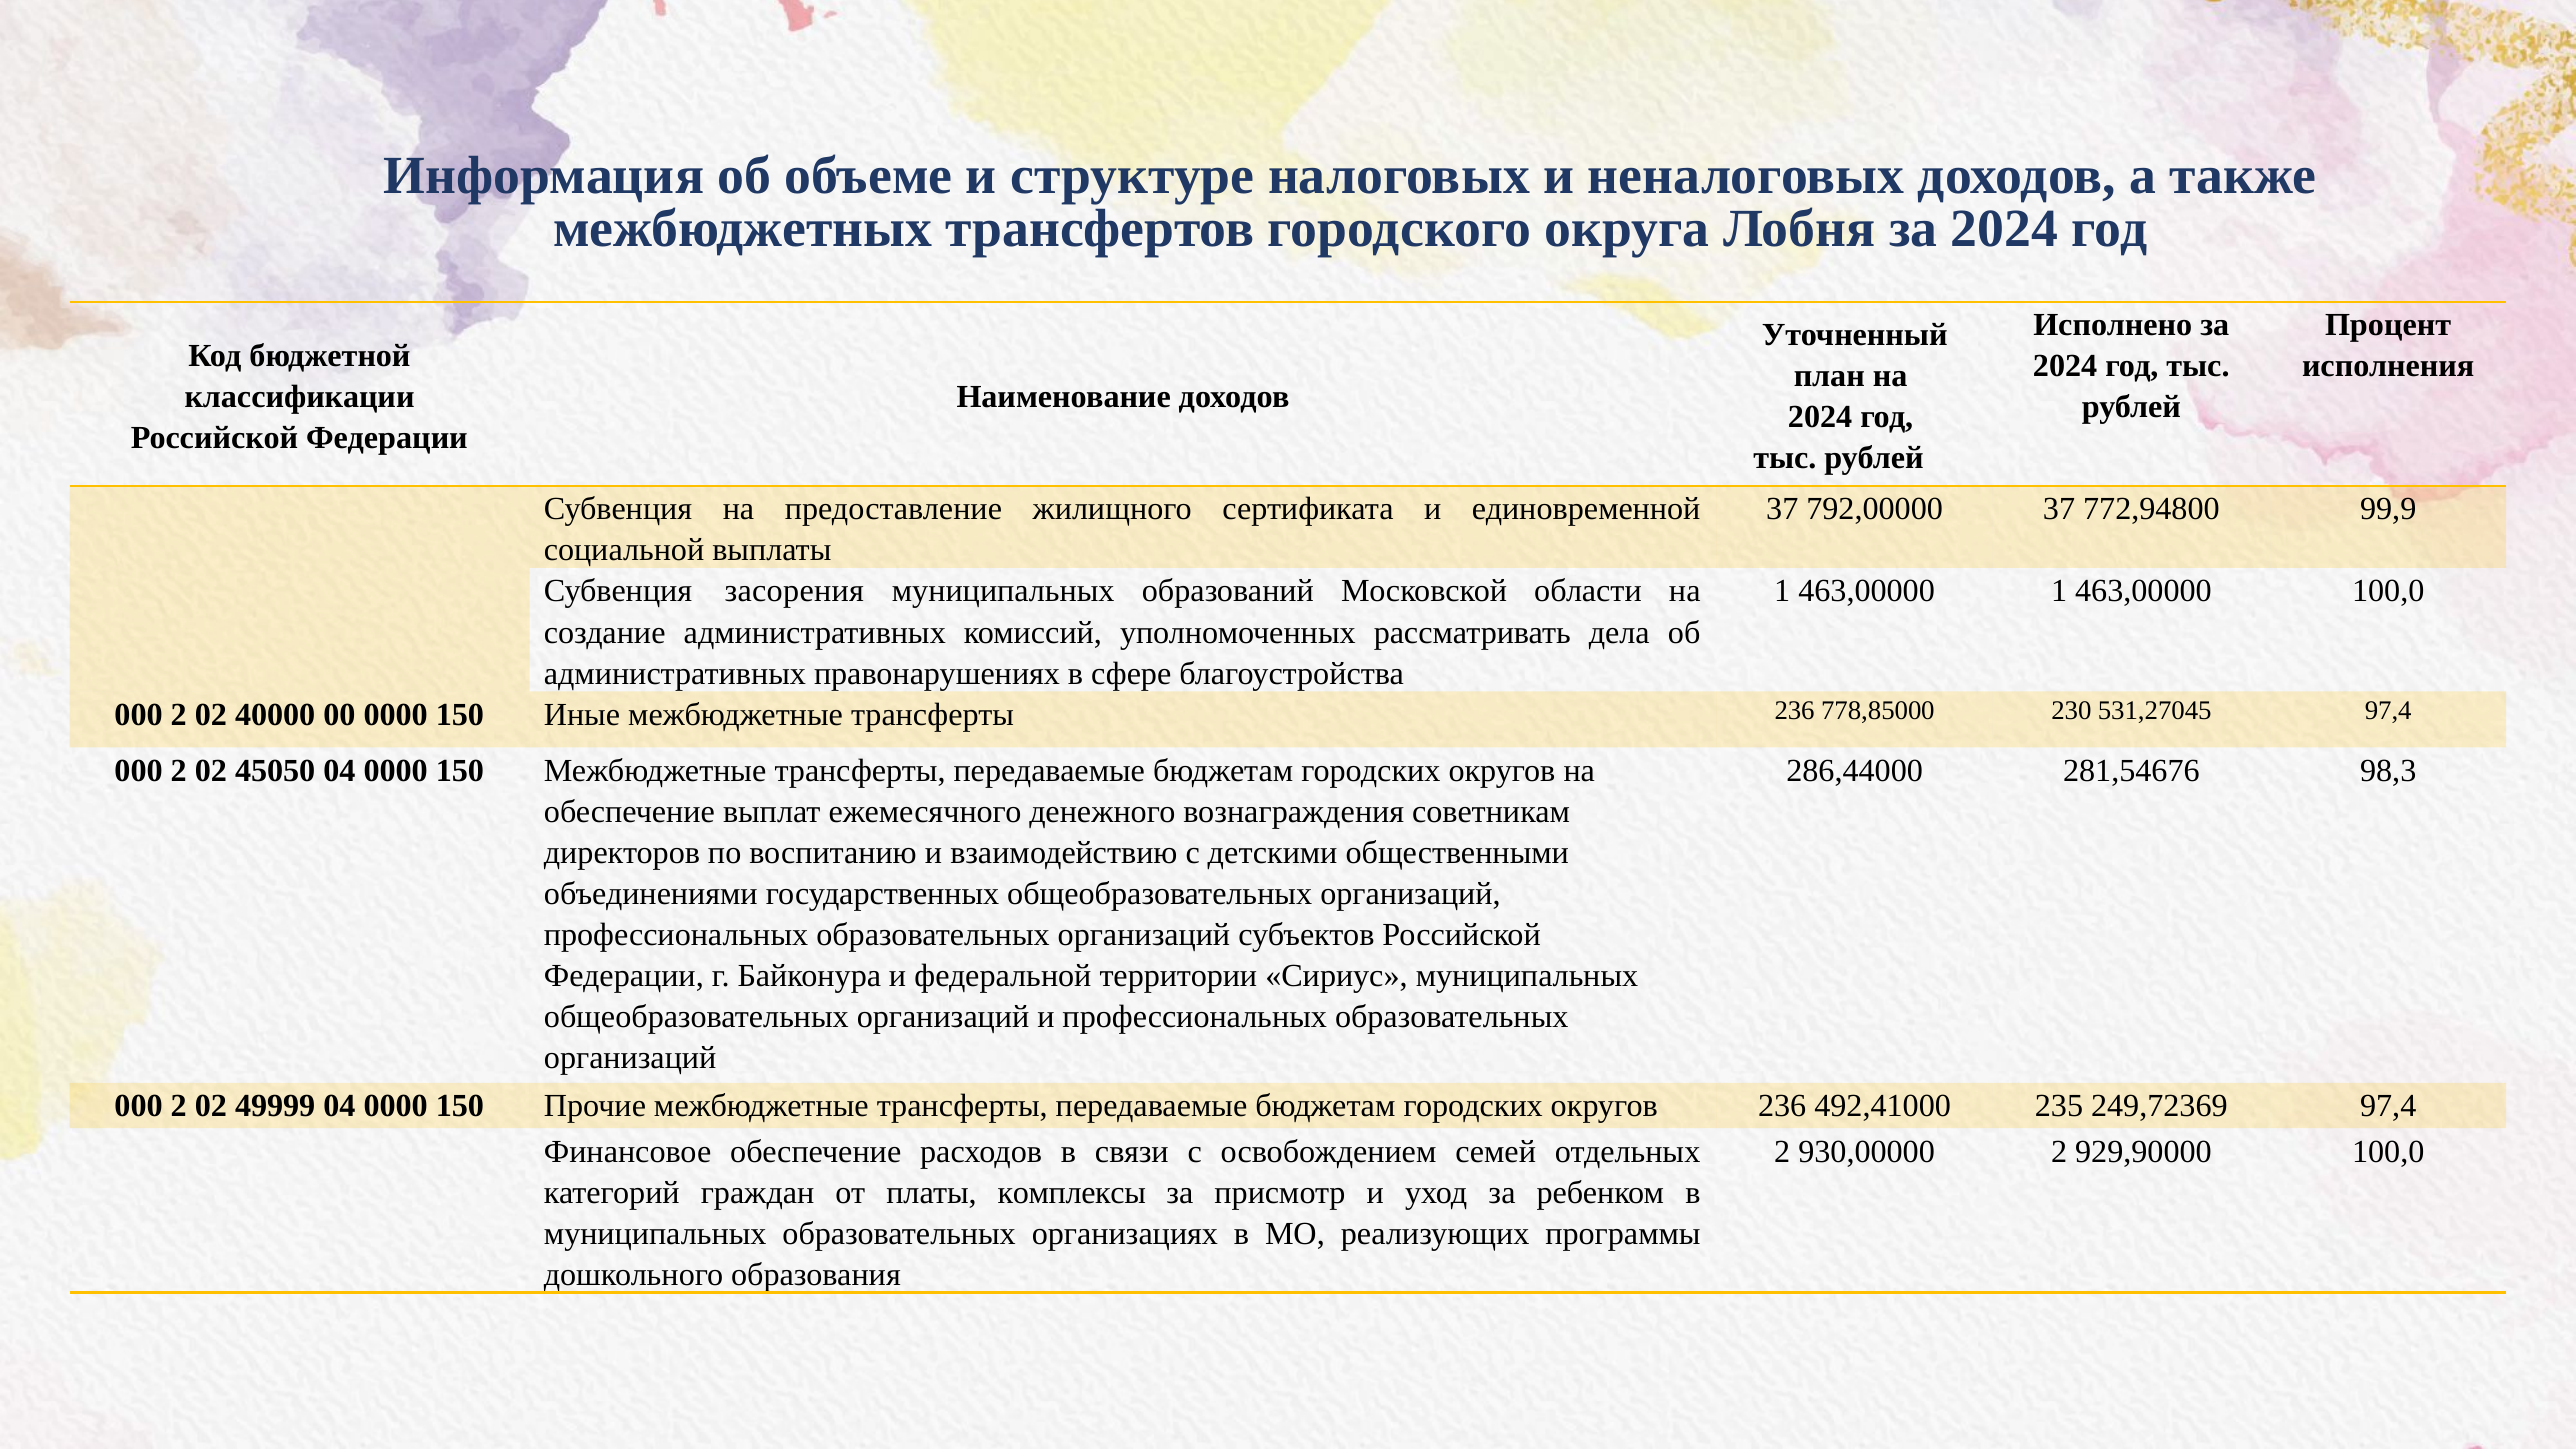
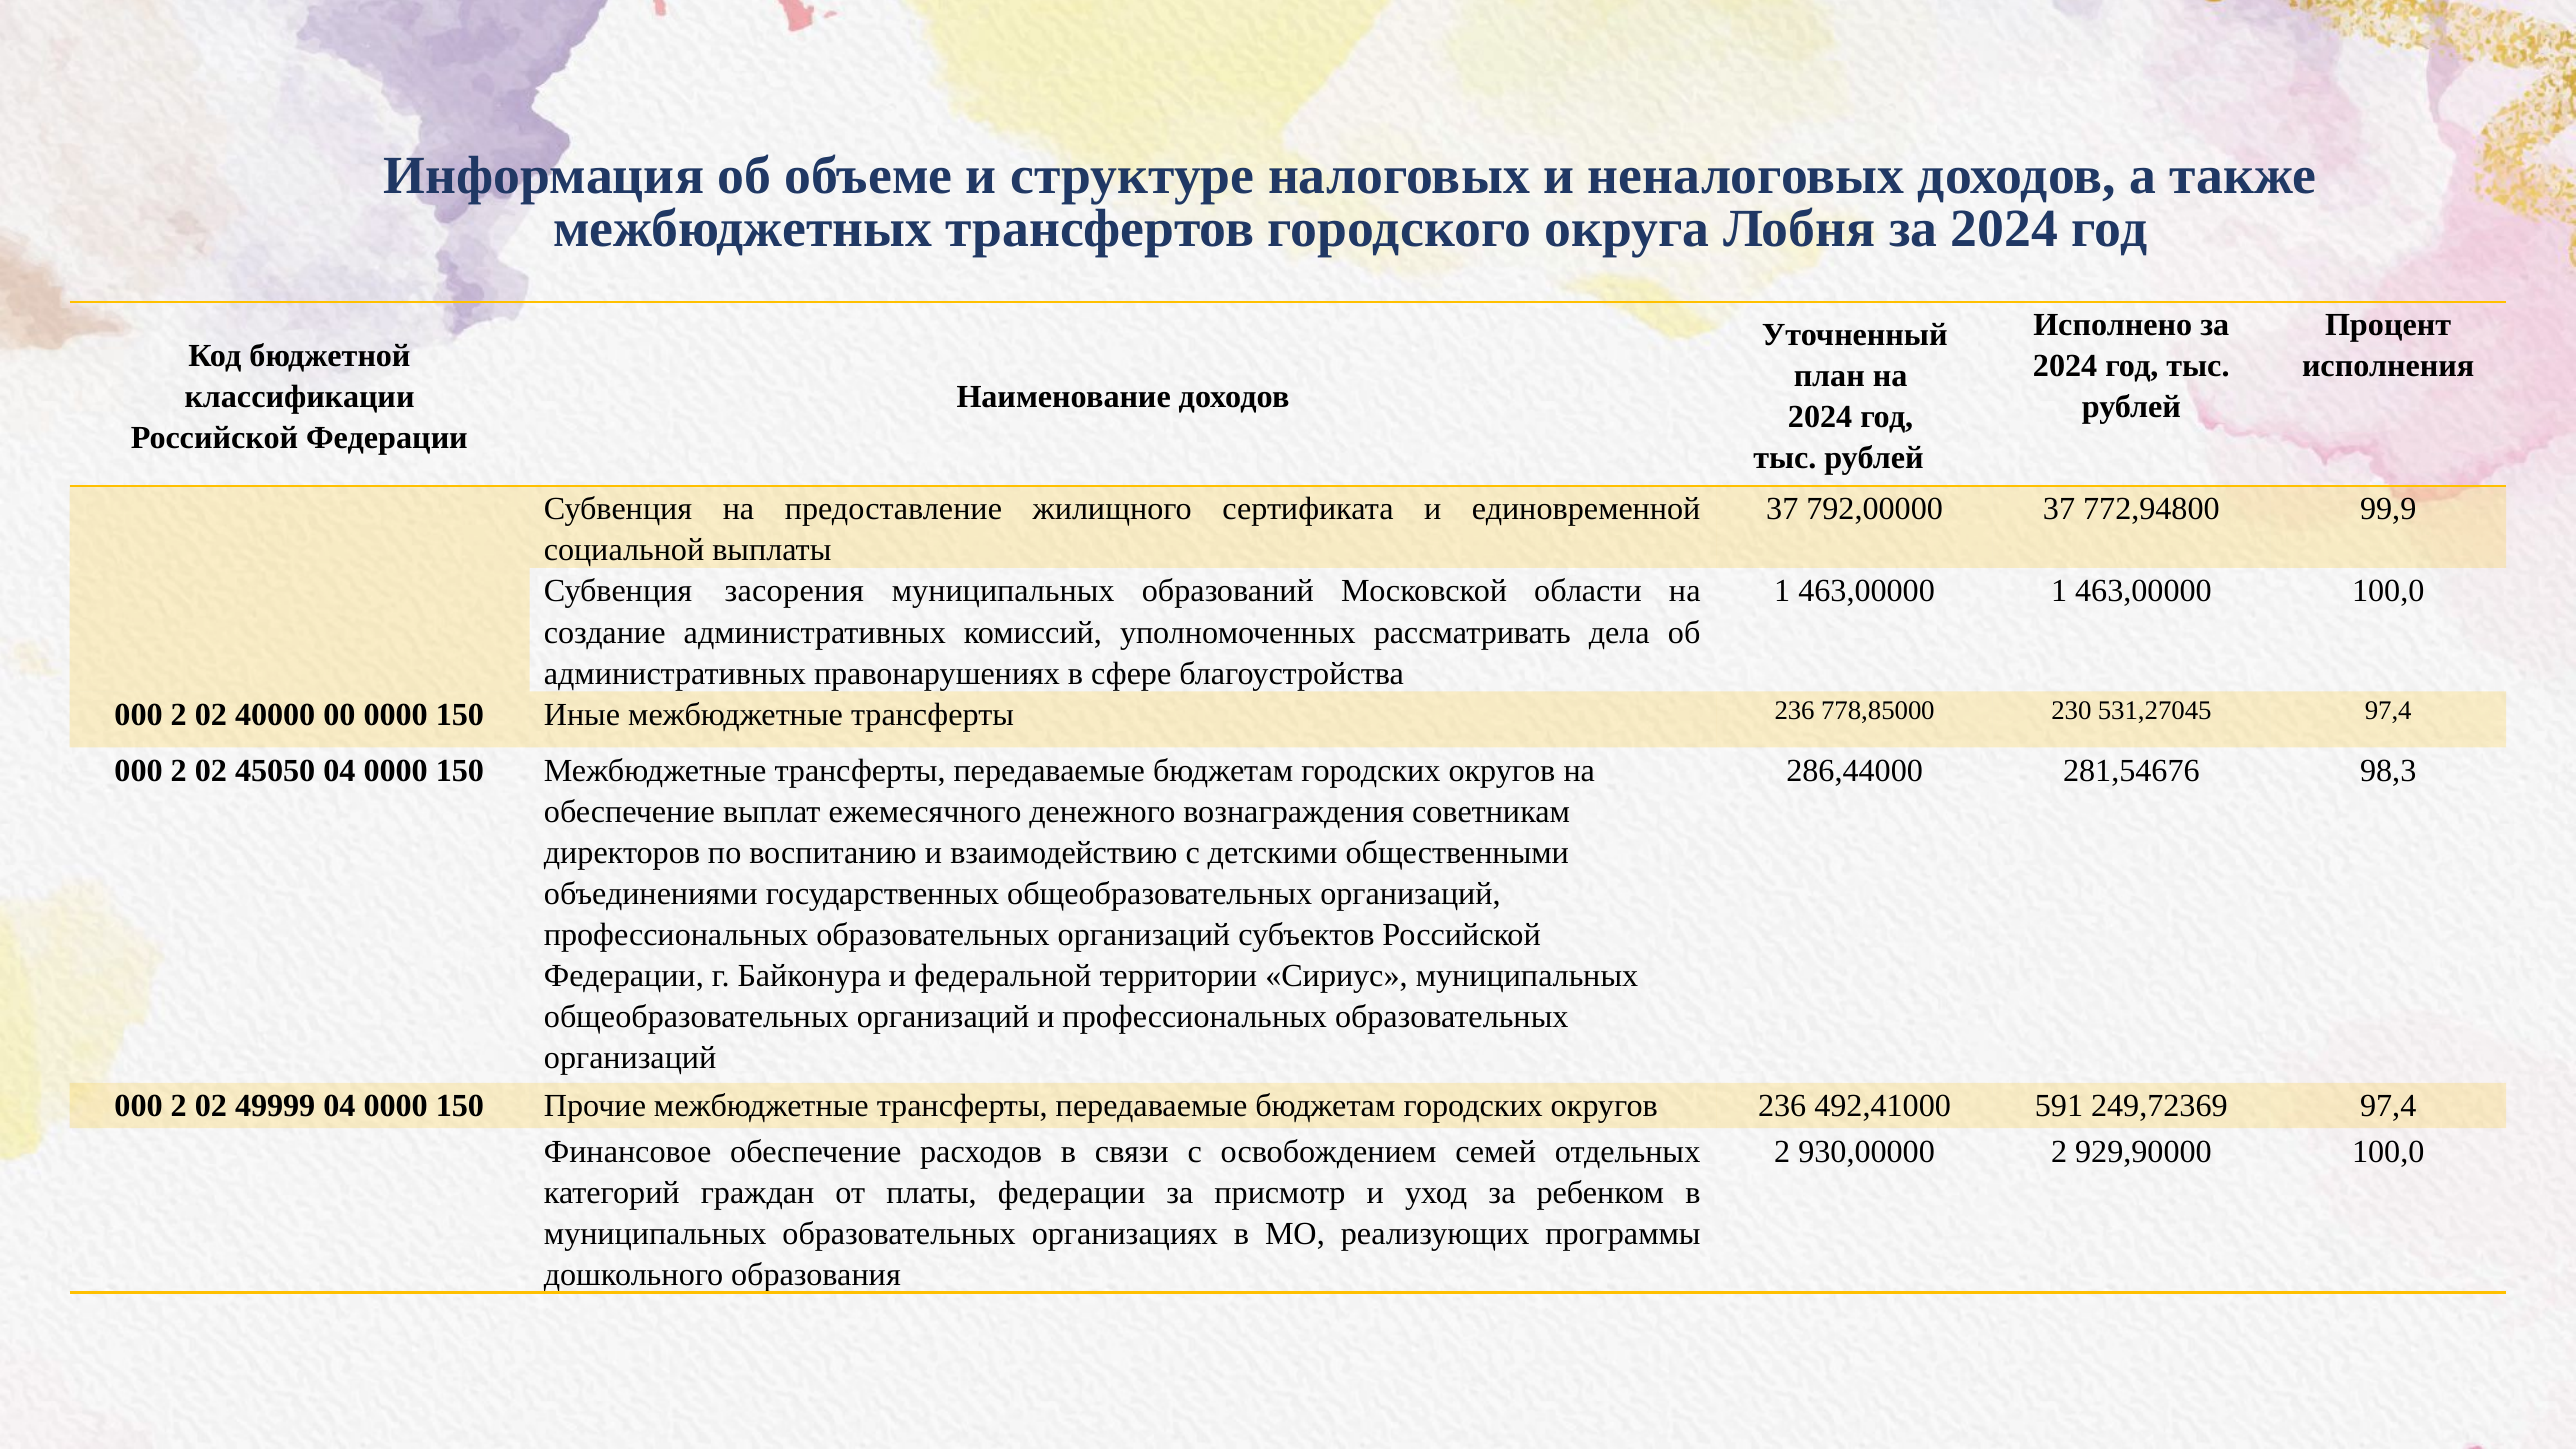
235: 235 -> 591
платы комплексы: комплексы -> федерации
